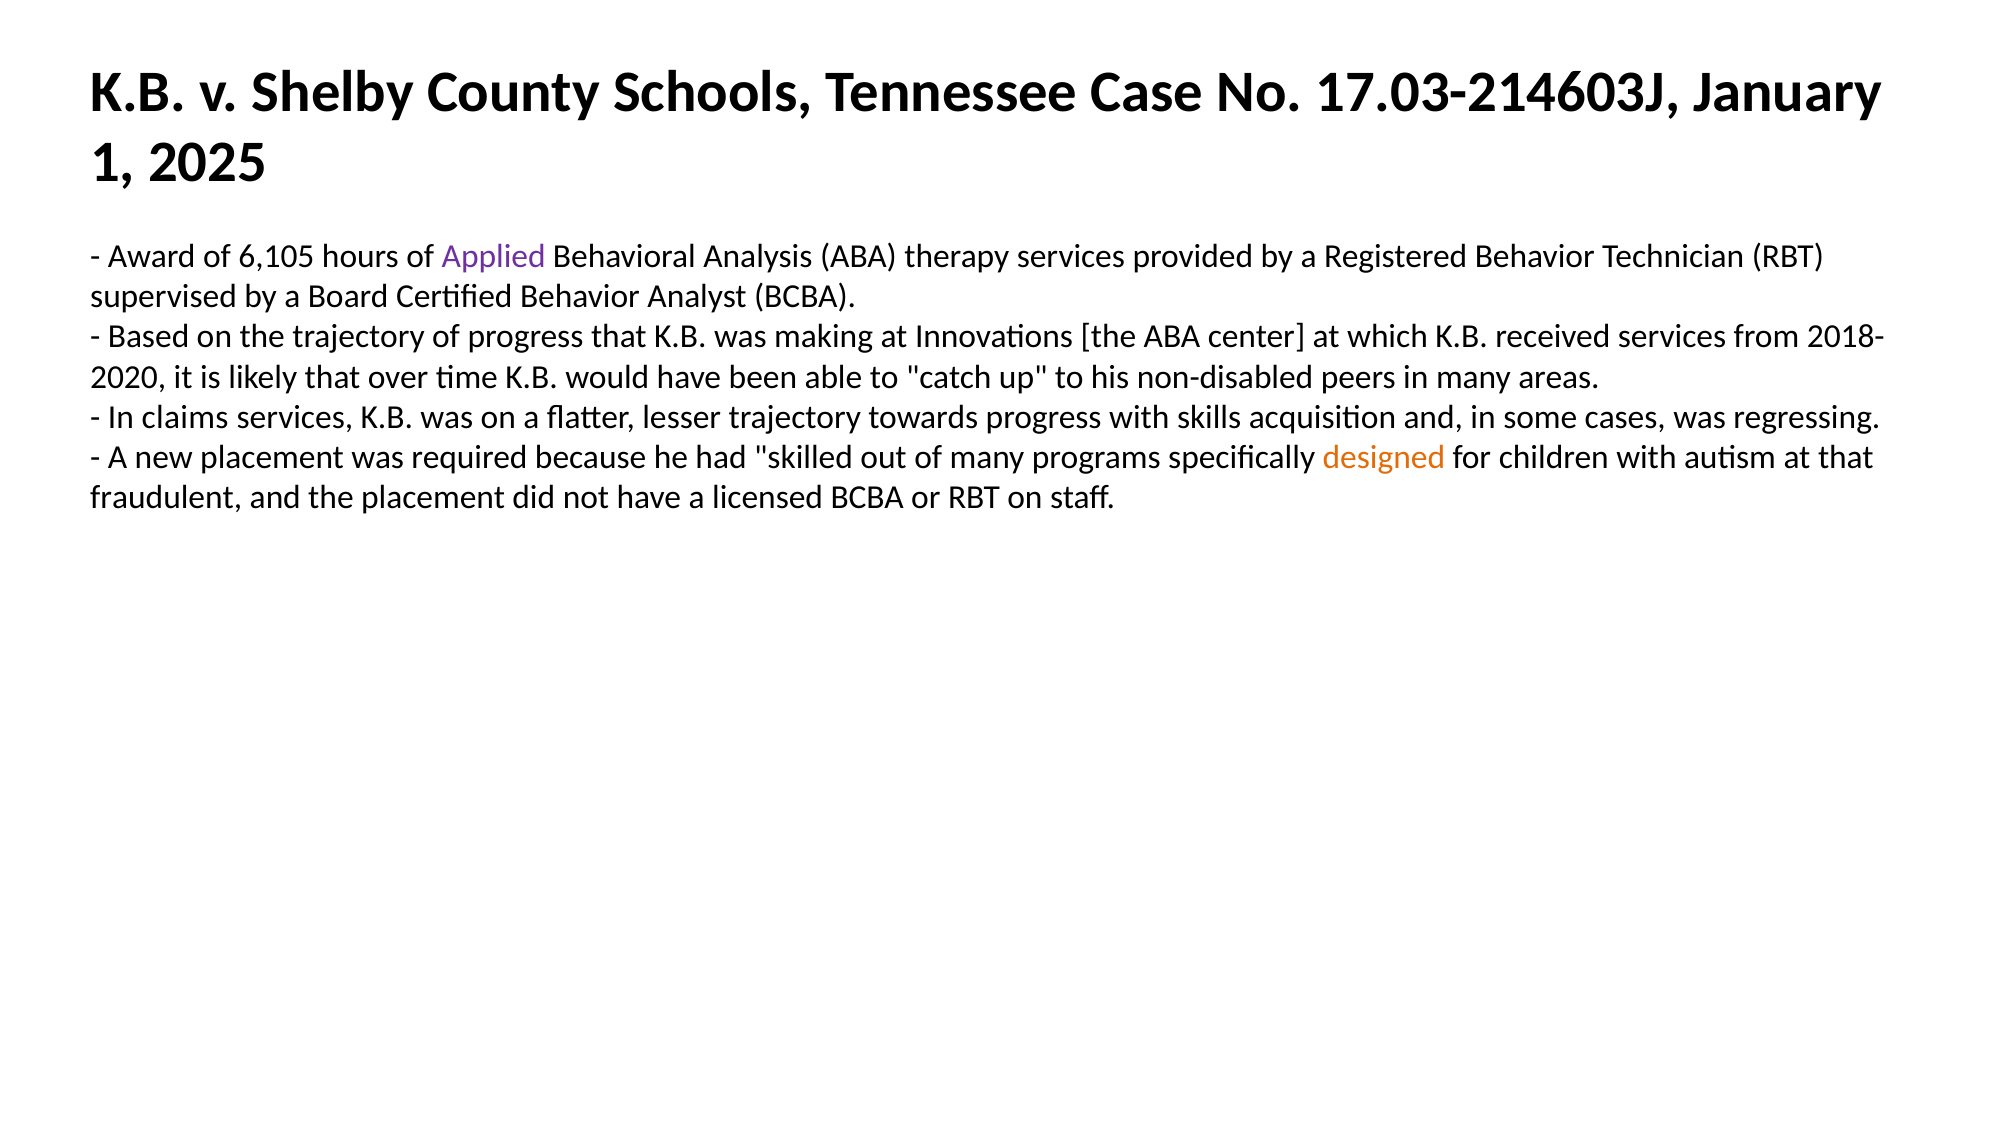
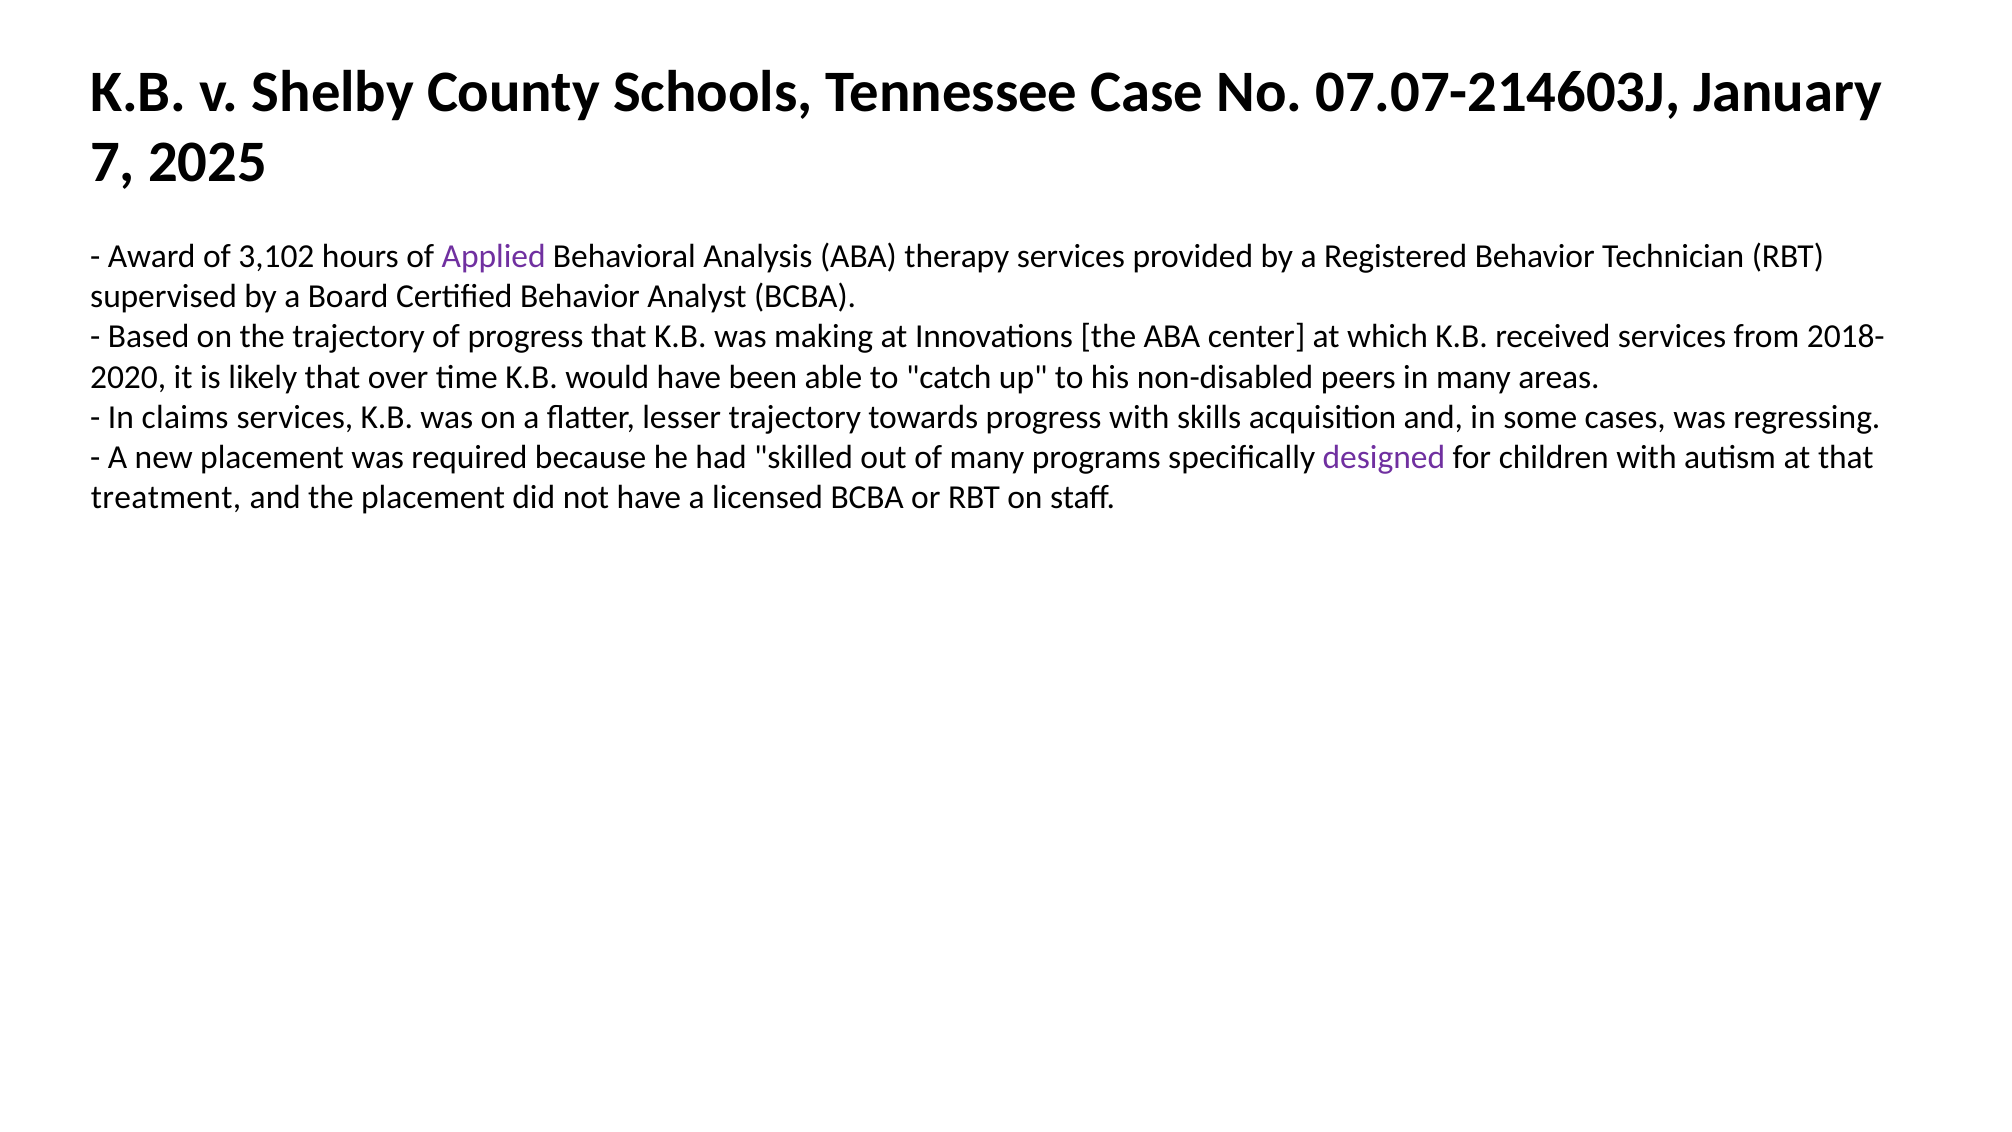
17.03-214603J: 17.03-214603J -> 07.07-214603J
1: 1 -> 7
6,105: 6,105 -> 3,102
designed colour: orange -> purple
fraudulent: fraudulent -> treatment
